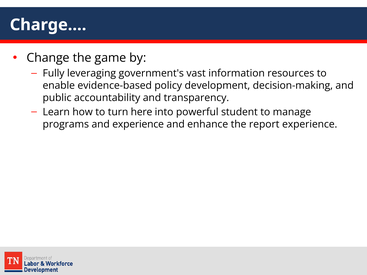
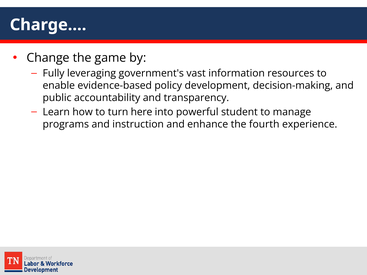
and experience: experience -> instruction
report: report -> fourth
